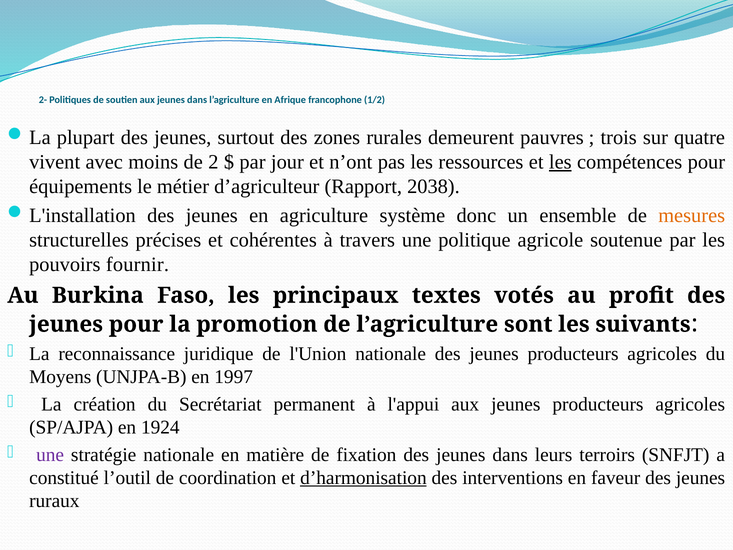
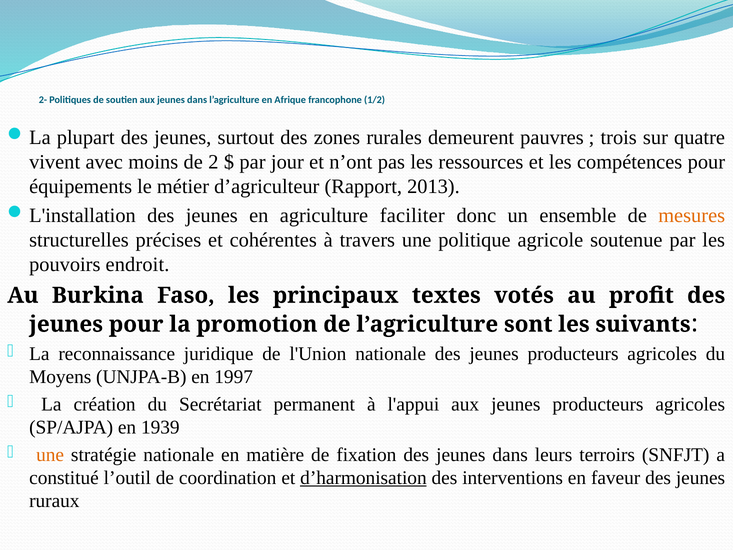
les at (560, 162) underline: present -> none
2038: 2038 -> 2013
système: système -> faciliter
fournir: fournir -> endroit
1924: 1924 -> 1939
une at (50, 454) colour: purple -> orange
